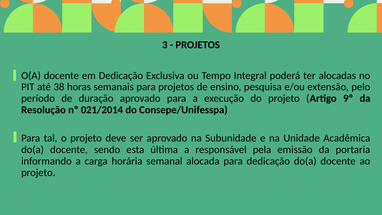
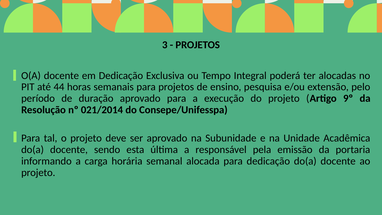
38: 38 -> 44
